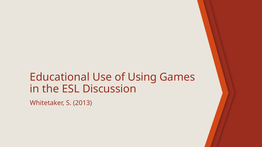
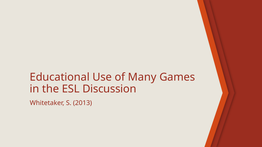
Using: Using -> Many
